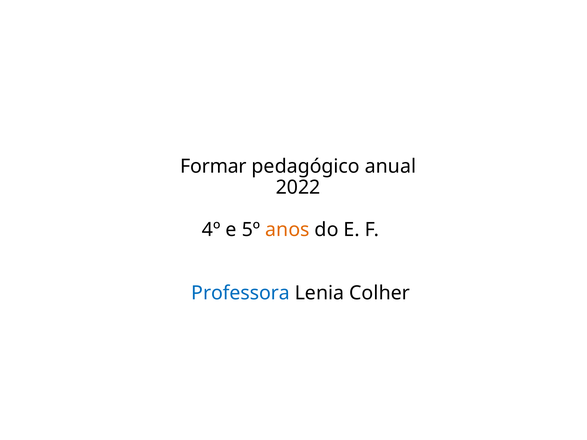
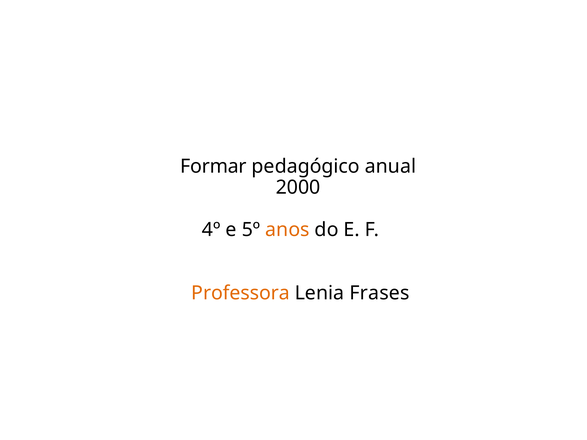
2022: 2022 -> 2000
Professora colour: blue -> orange
Colher: Colher -> Frases
